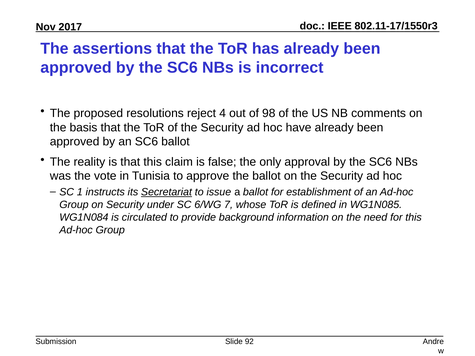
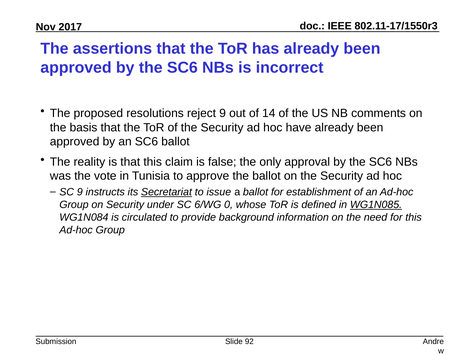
reject 4: 4 -> 9
98: 98 -> 14
SC 1: 1 -> 9
7: 7 -> 0
WG1N085 underline: none -> present
